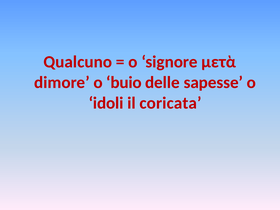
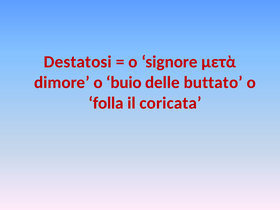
Qualcuno: Qualcuno -> Destatosi
sapesse: sapesse -> buttato
idoli: idoli -> folla
